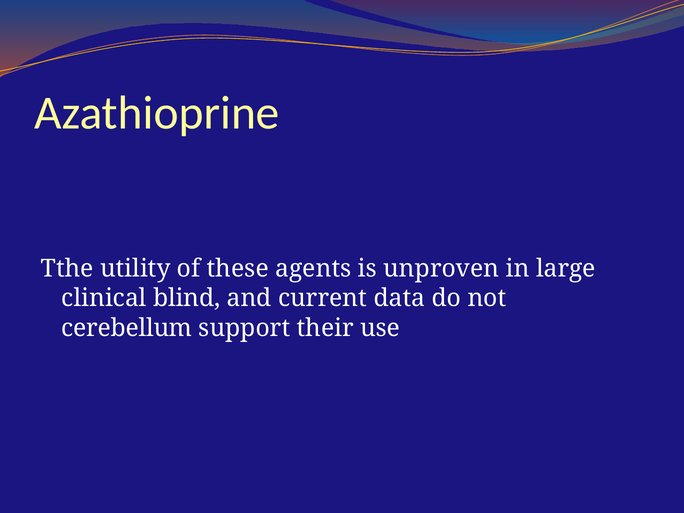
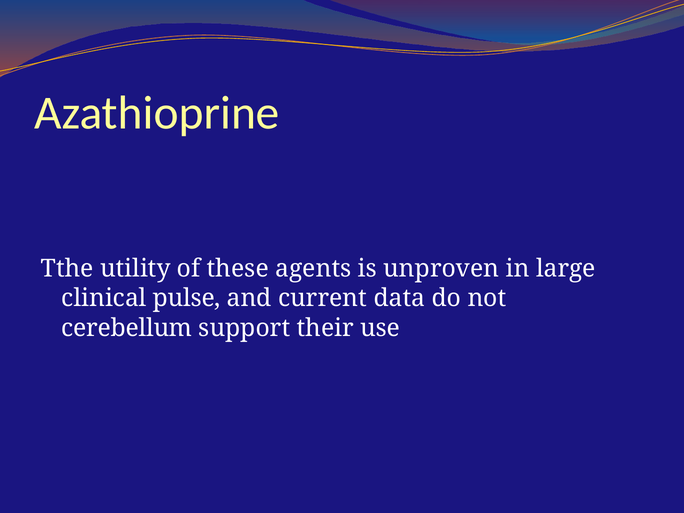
blind: blind -> pulse
